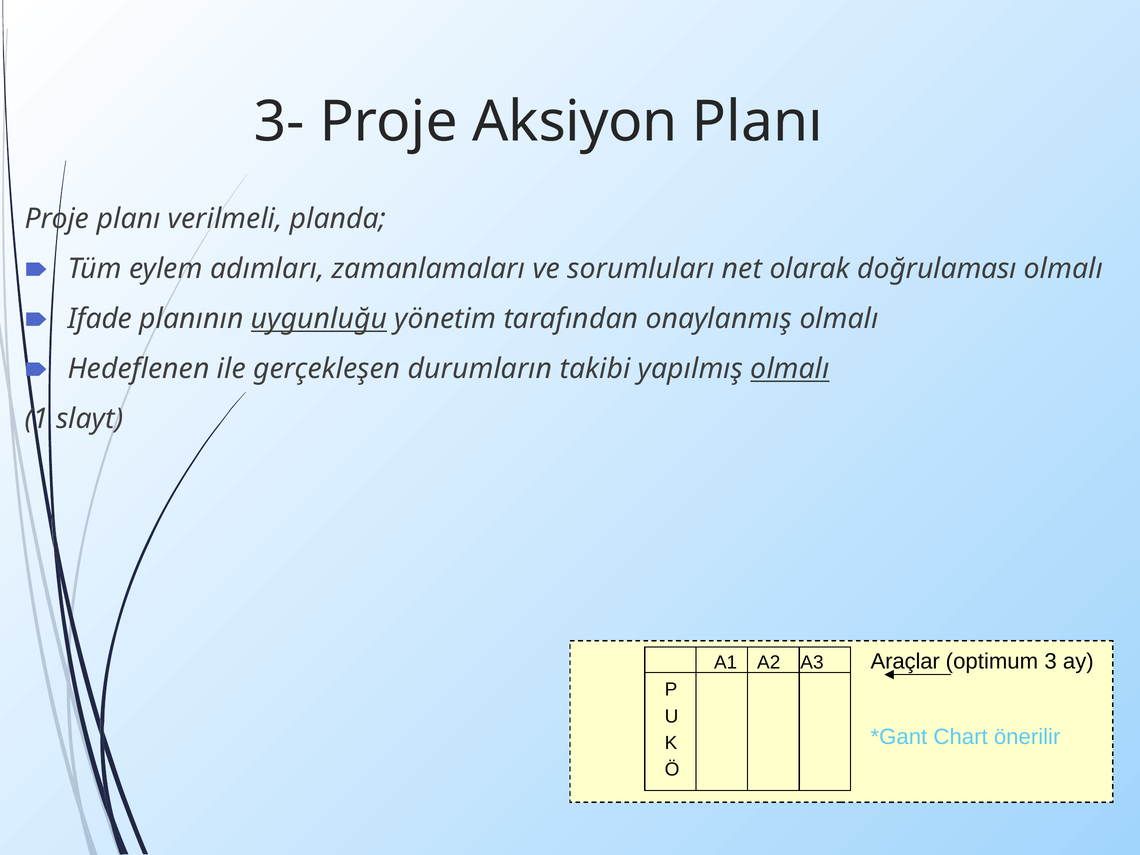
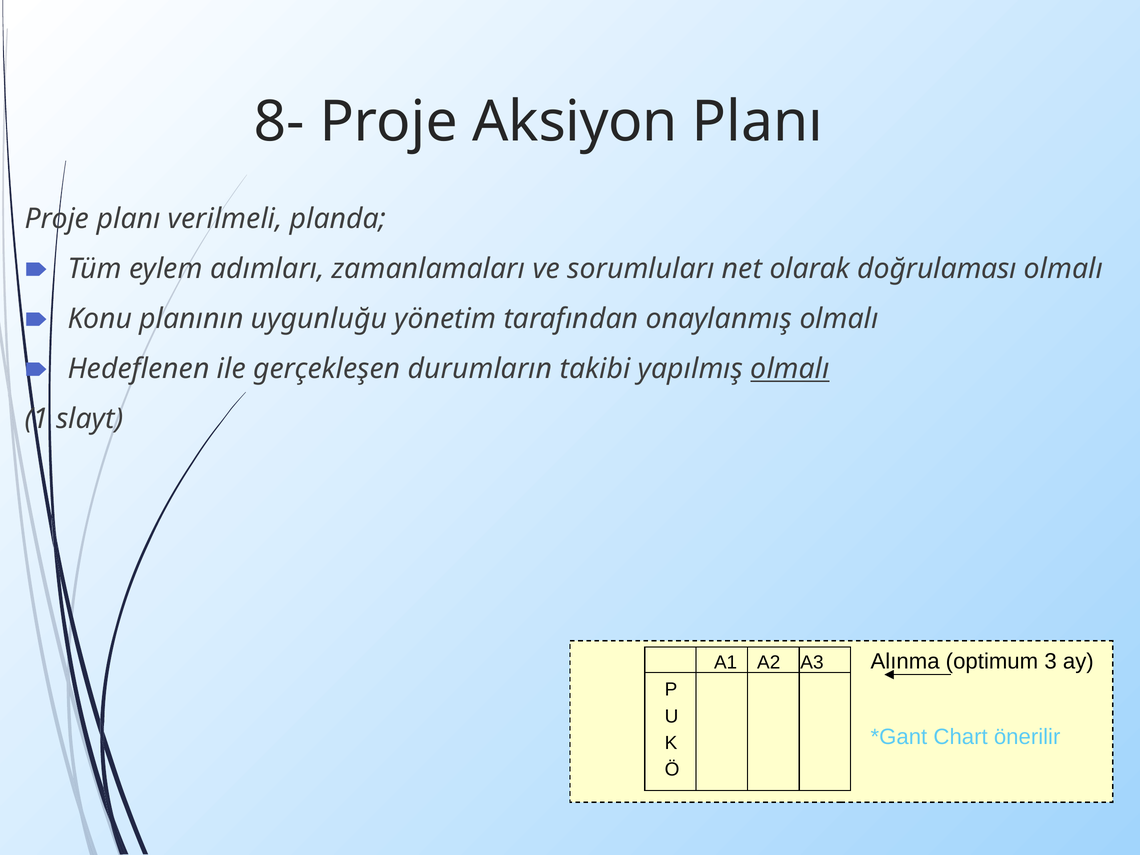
3-: 3- -> 8-
Ifade: Ifade -> Konu
uygunluğu underline: present -> none
Araçlar: Araçlar -> Alınma
